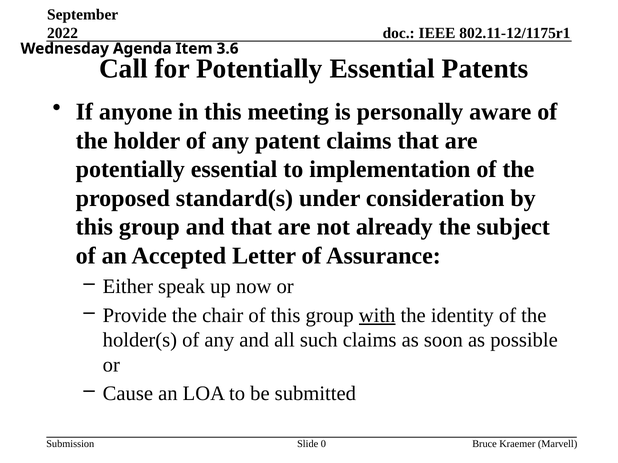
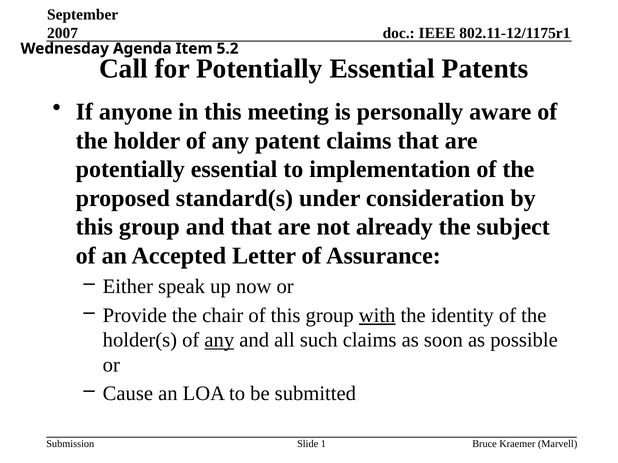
2022: 2022 -> 2007
3.6: 3.6 -> 5.2
any at (219, 340) underline: none -> present
0: 0 -> 1
